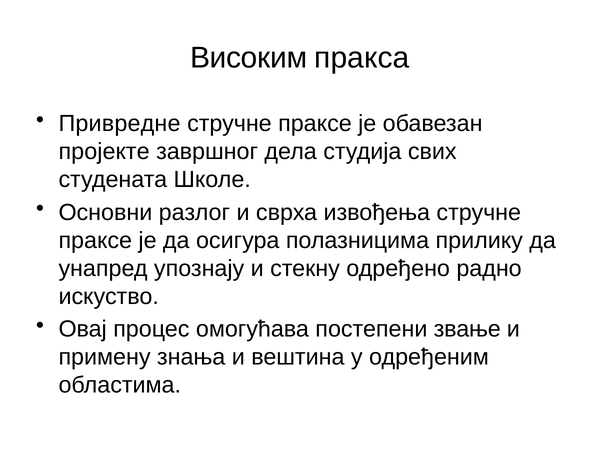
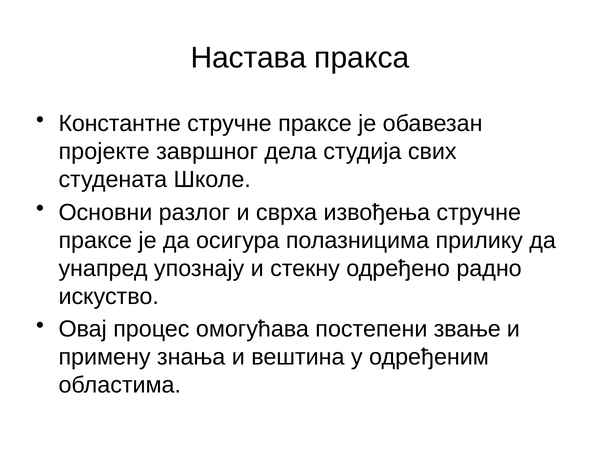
Високим: Високим -> Настава
Привредне: Привредне -> Константне
